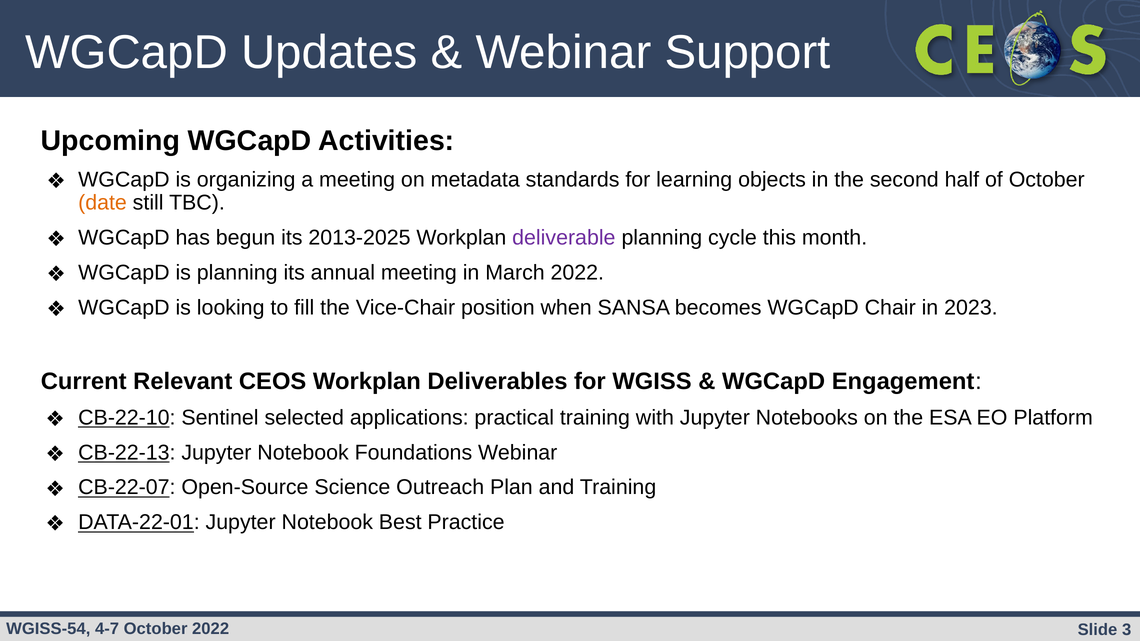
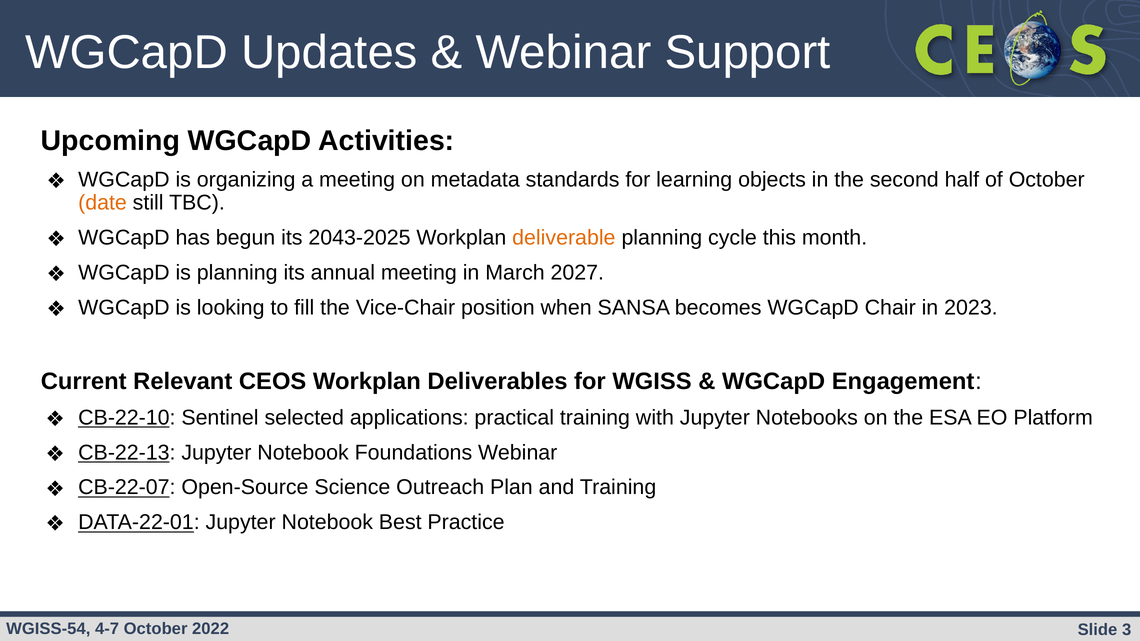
2013-2025: 2013-2025 -> 2043-2025
deliverable colour: purple -> orange
March 2022: 2022 -> 2027
